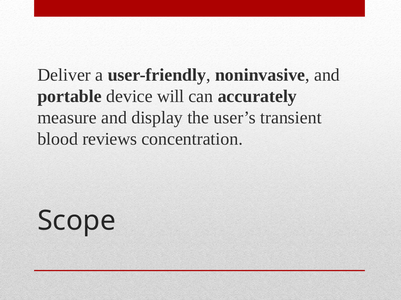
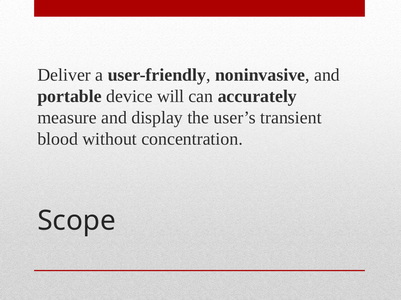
reviews: reviews -> without
